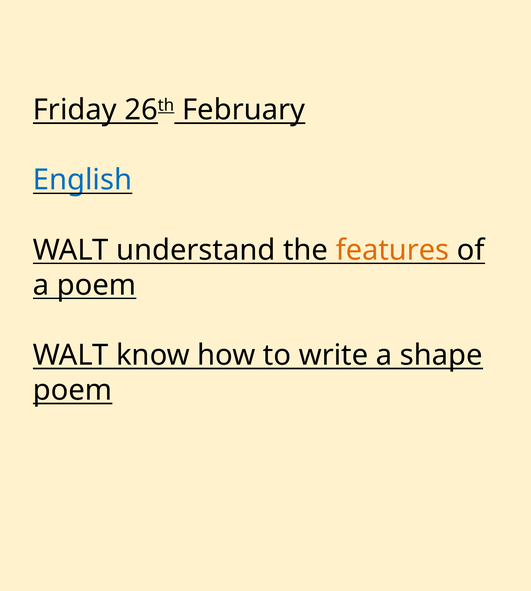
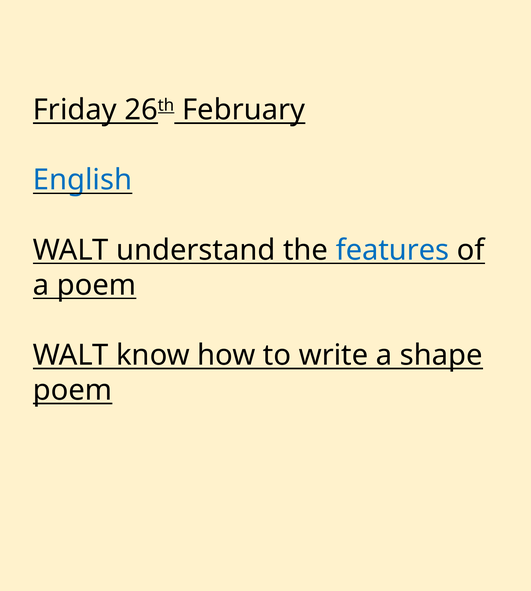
features colour: orange -> blue
